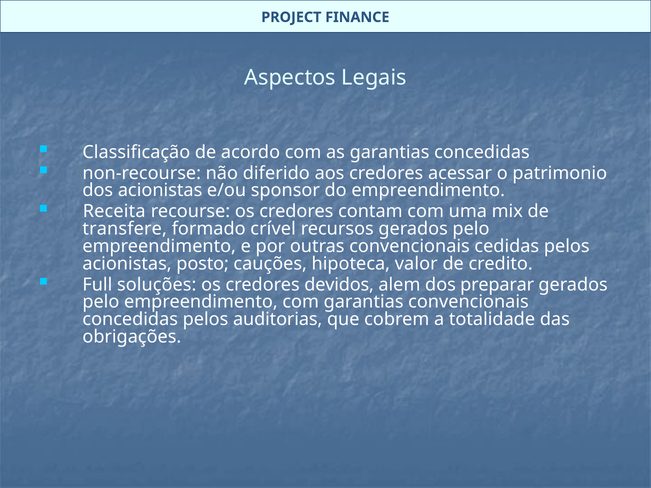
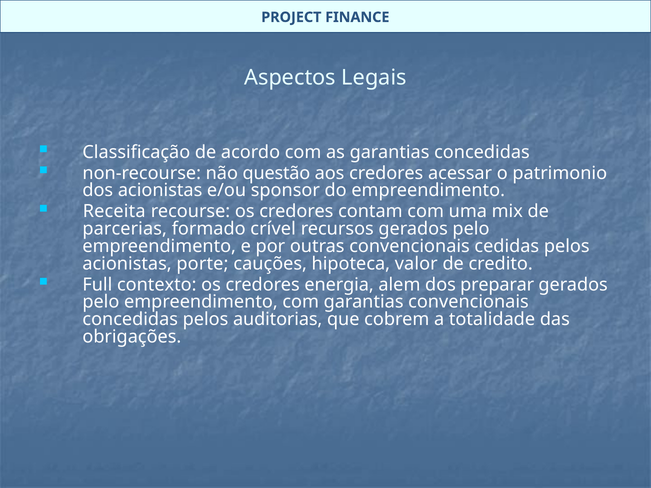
diferido: diferido -> questão
transfere: transfere -> parcerias
posto: posto -> porte
soluções: soluções -> contexto
devidos: devidos -> energia
